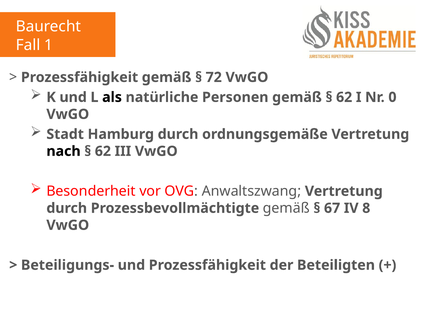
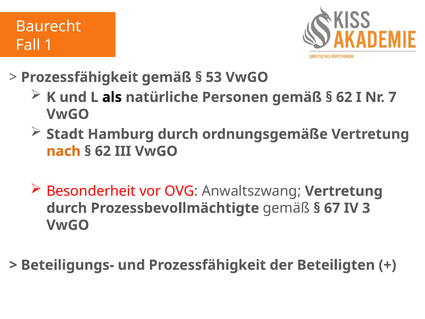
72: 72 -> 53
0: 0 -> 7
nach colour: black -> orange
8: 8 -> 3
